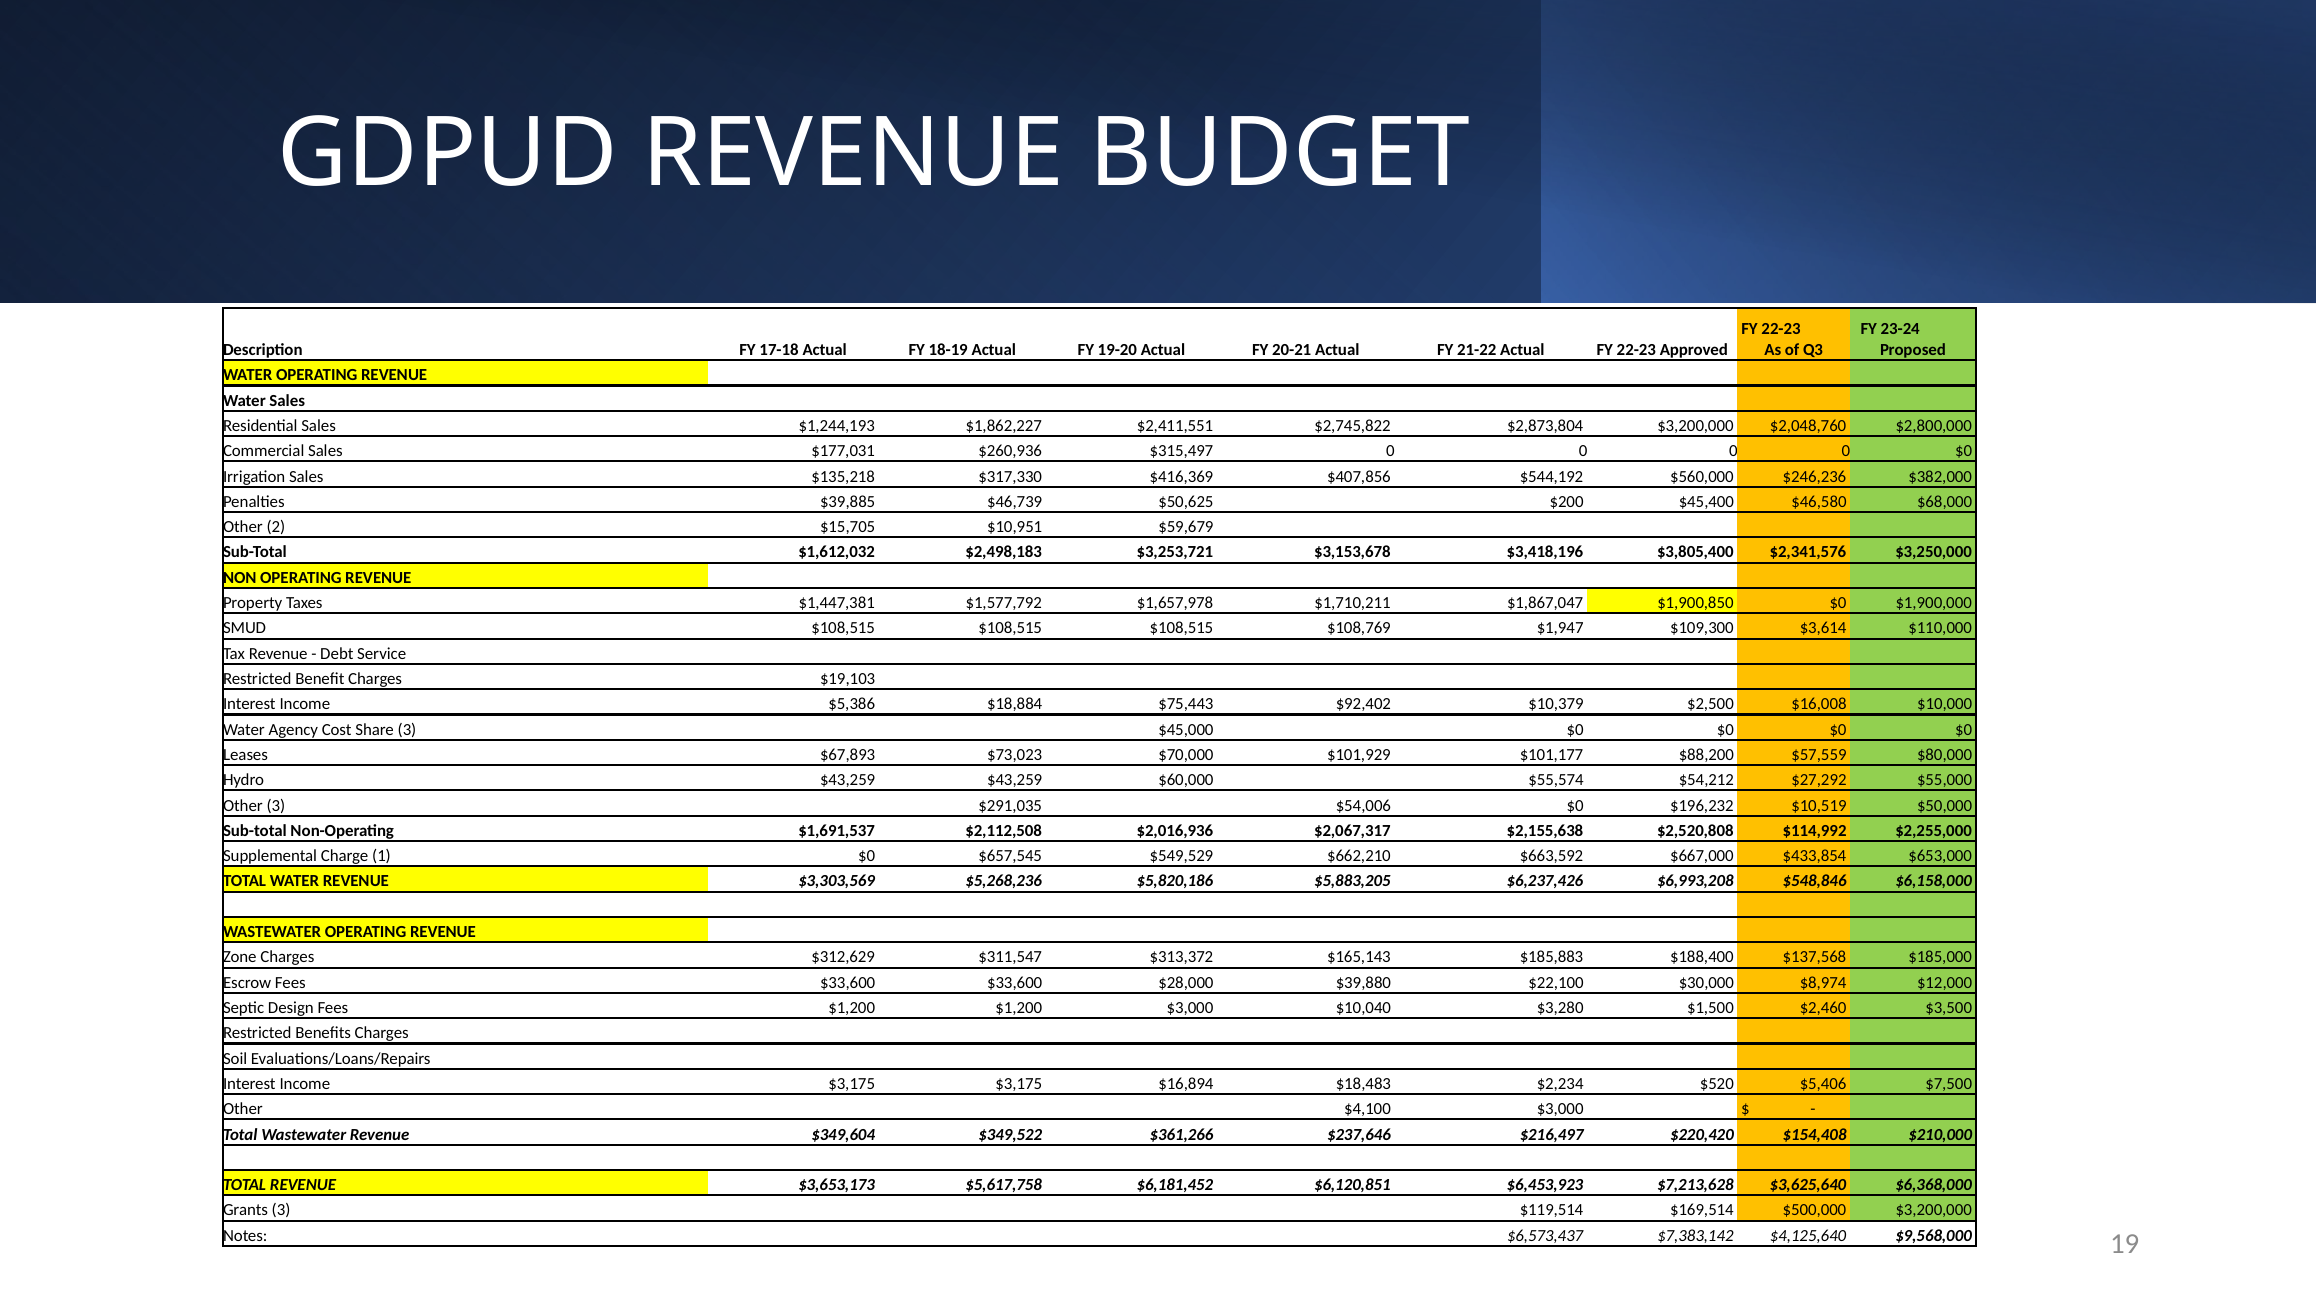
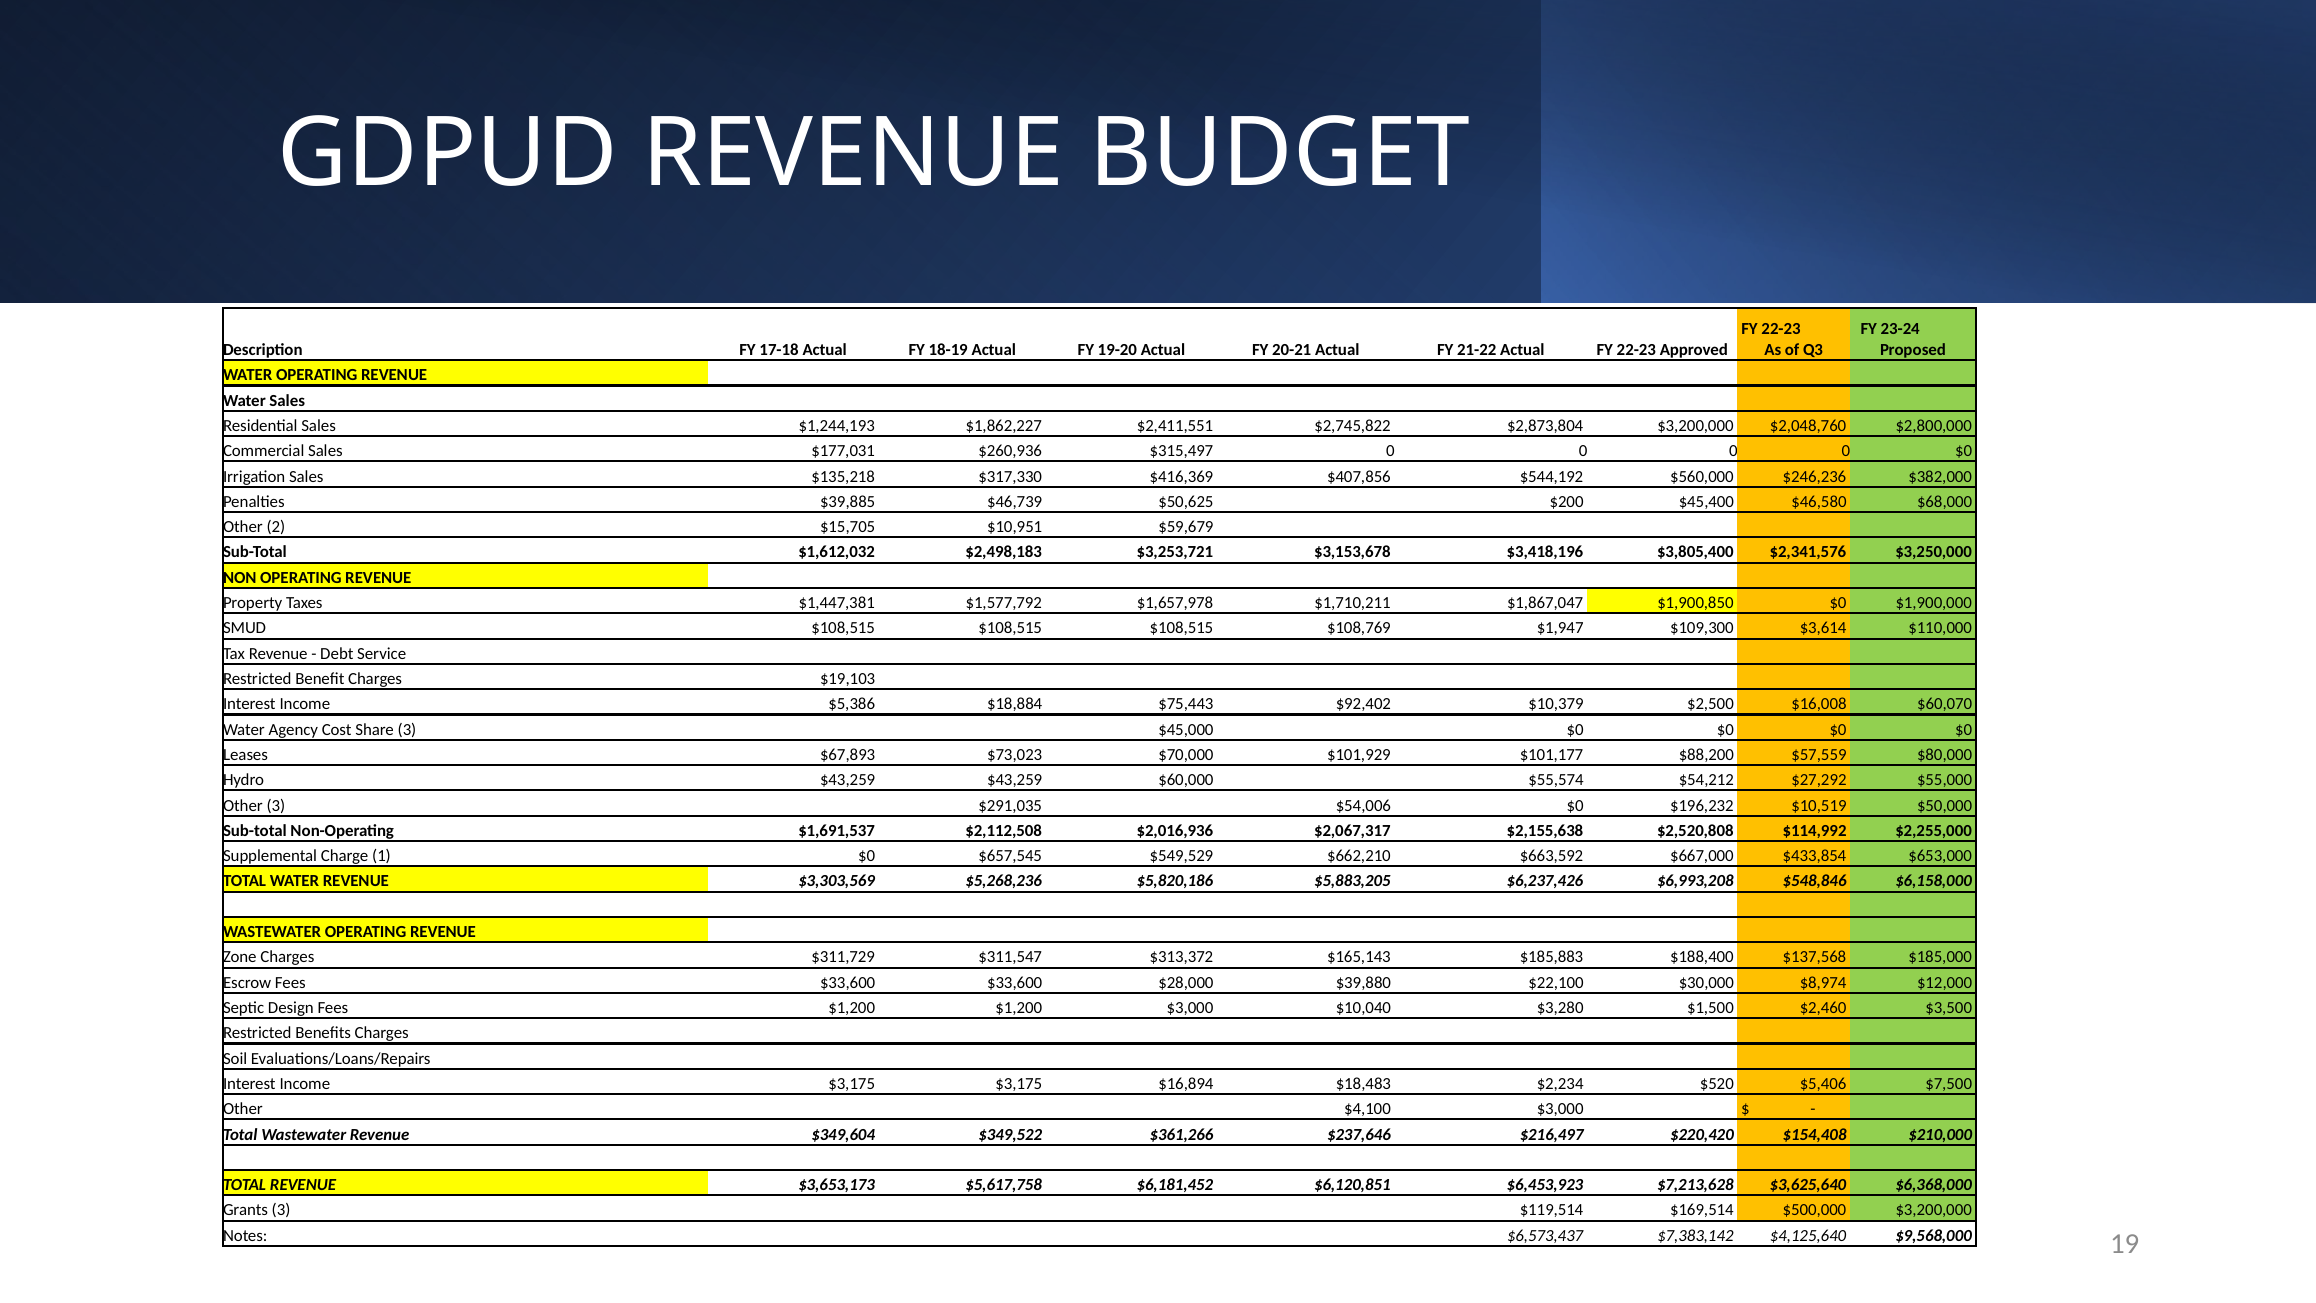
$10,000: $10,000 -> $60,070
$312,629: $312,629 -> $311,729
